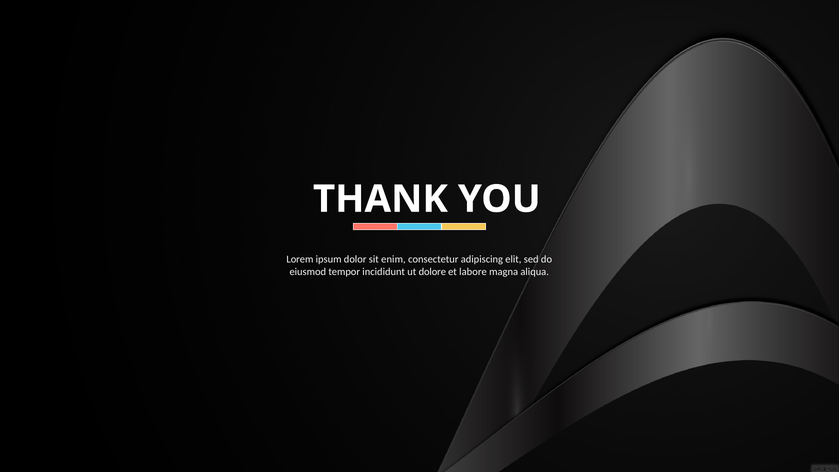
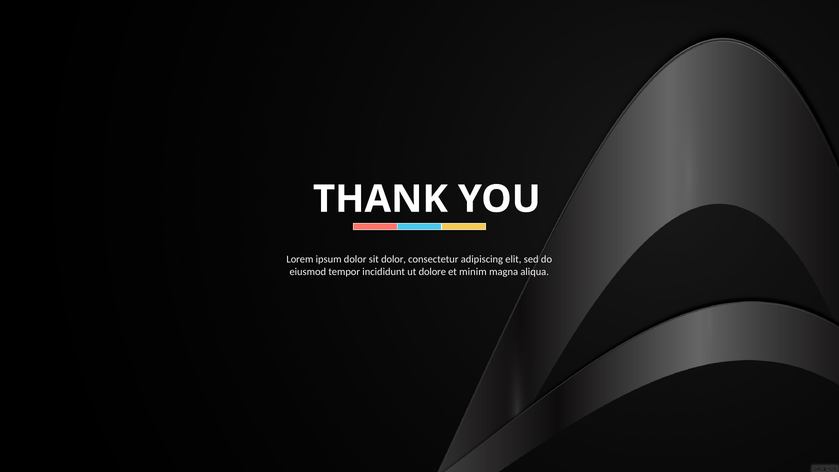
sit enim: enim -> dolor
labore: labore -> minim
